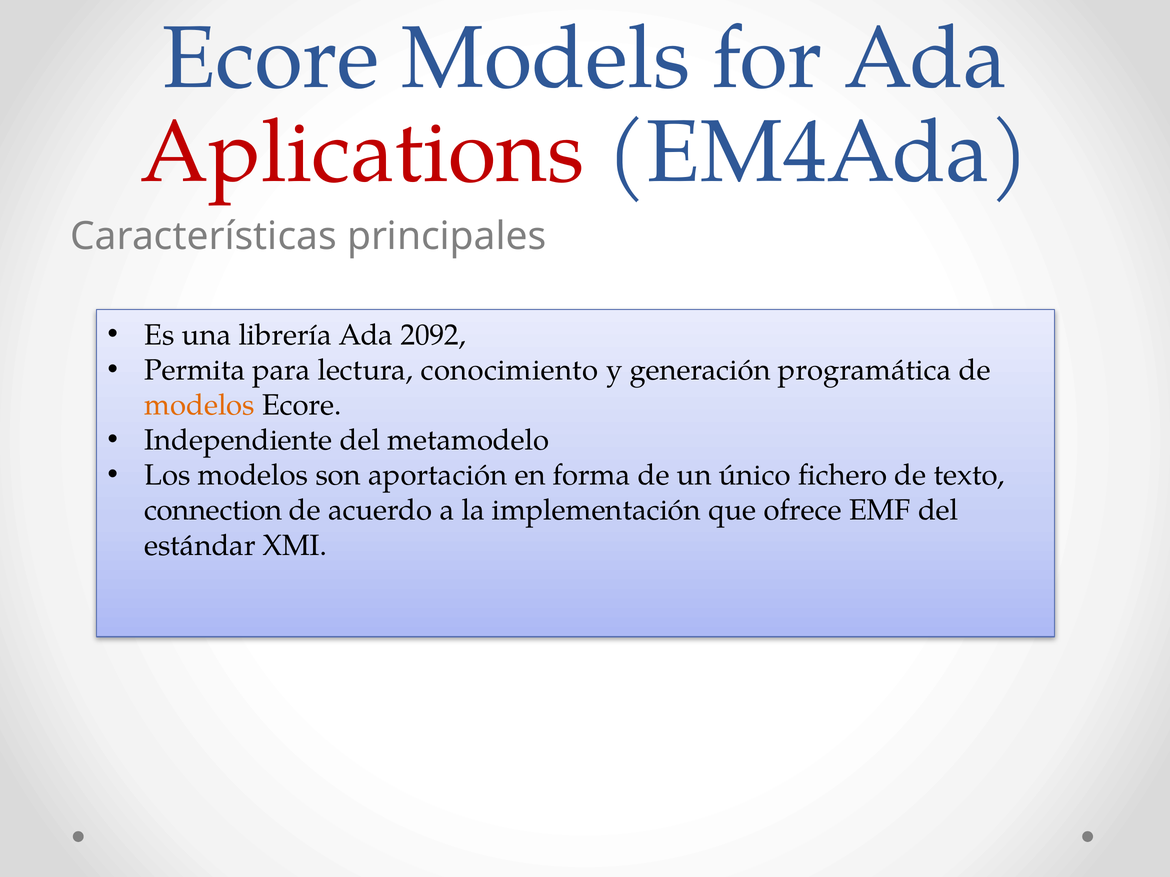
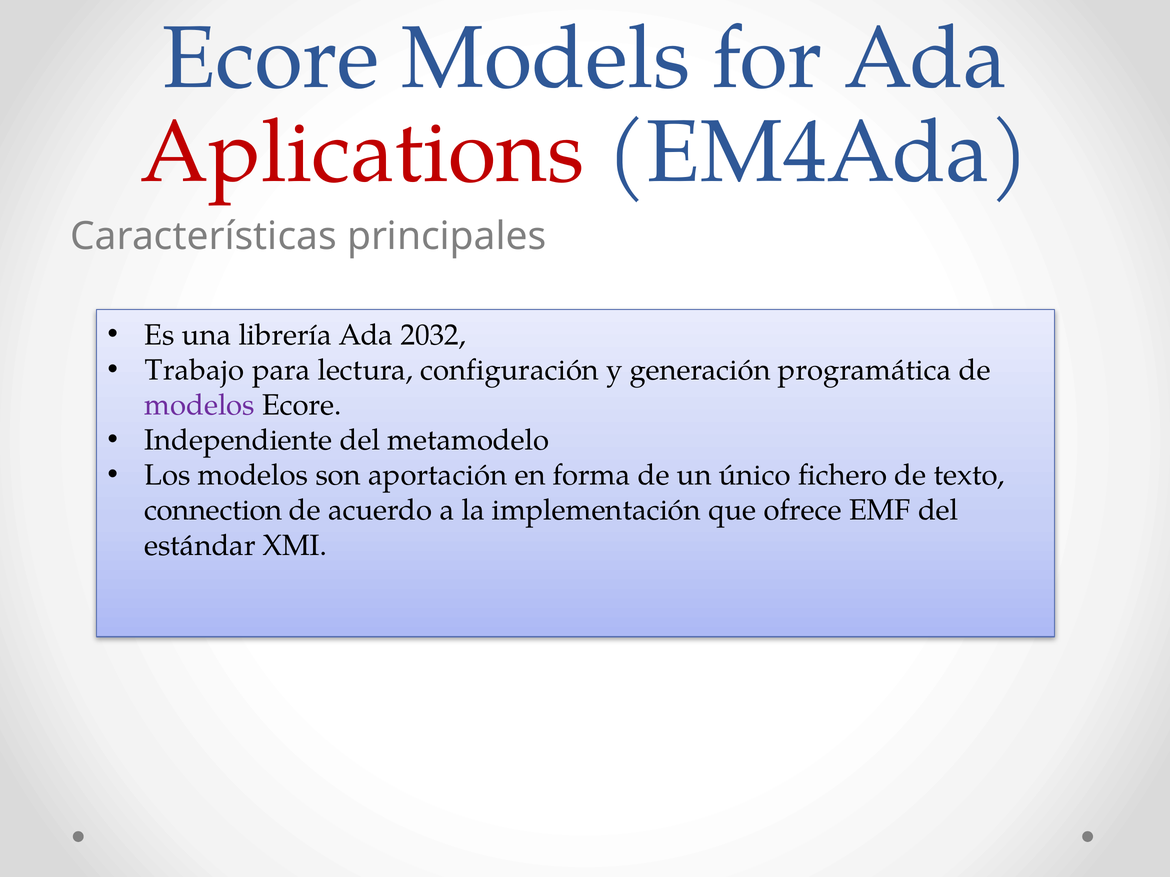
2092: 2092 -> 2032
Permita: Permita -> Trabajo
conocimiento: conocimiento -> configuración
modelos at (200, 405) colour: orange -> purple
